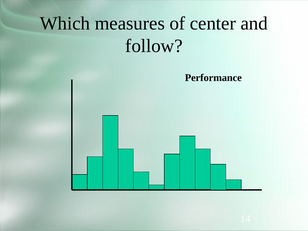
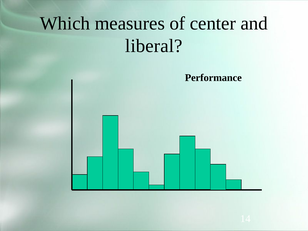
follow: follow -> liberal
